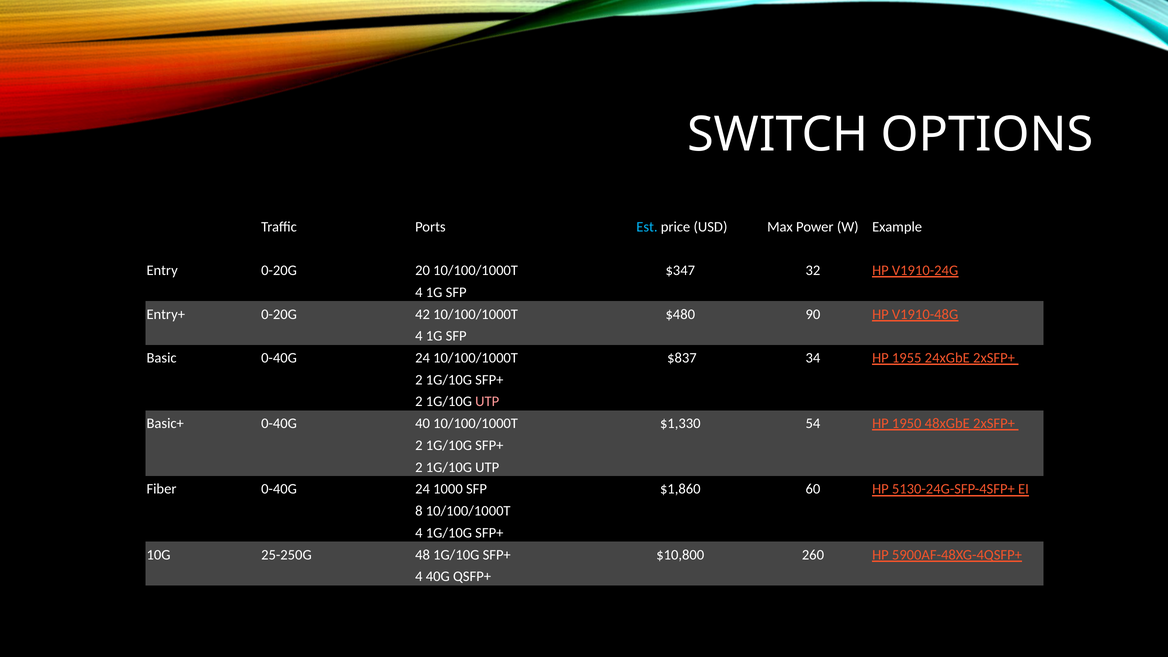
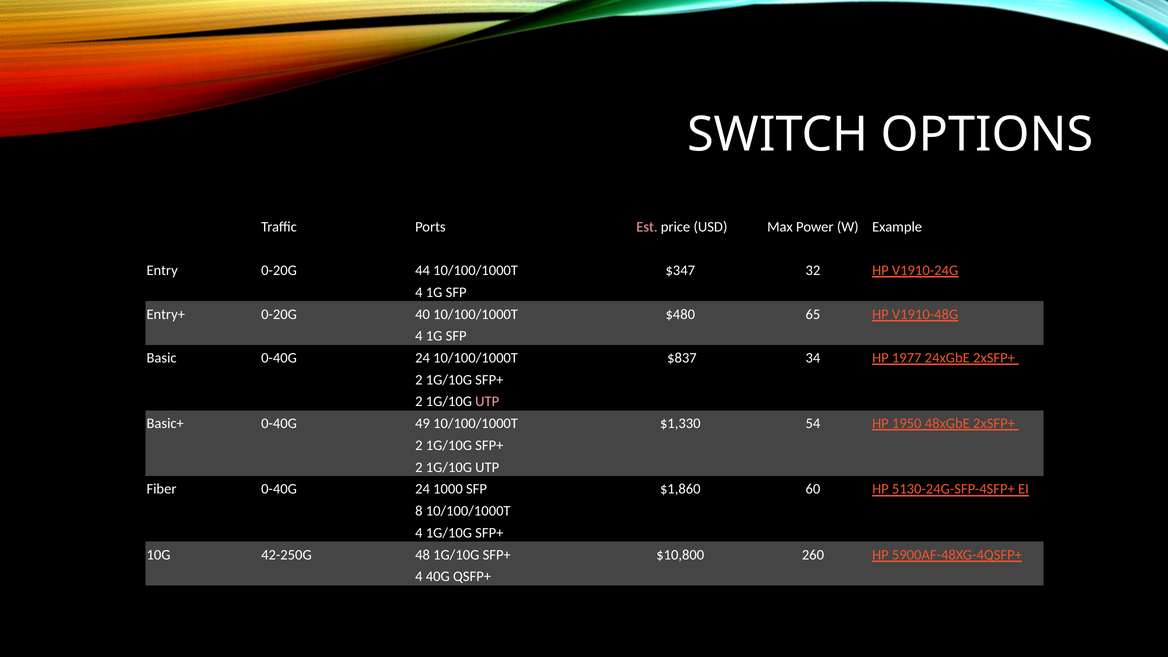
Est colour: light blue -> pink
20: 20 -> 44
42: 42 -> 40
90: 90 -> 65
1955: 1955 -> 1977
40: 40 -> 49
25-250G: 25-250G -> 42-250G
